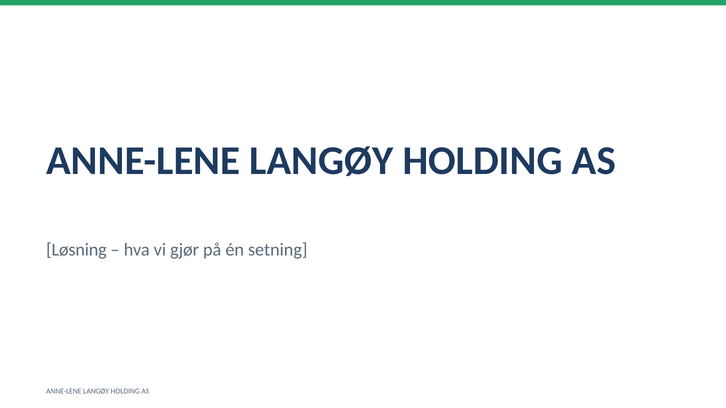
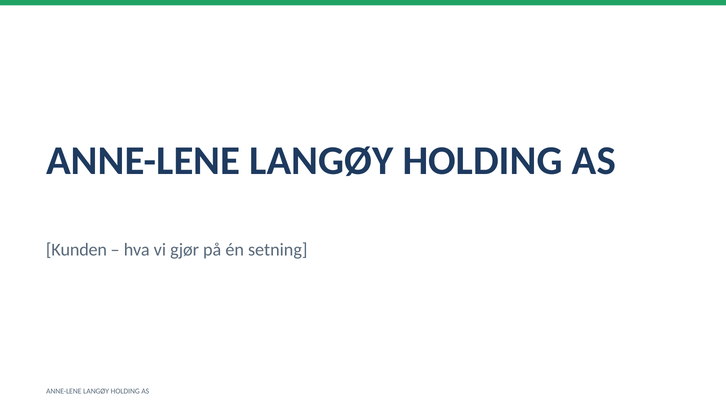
Løsning: Løsning -> Kunden
